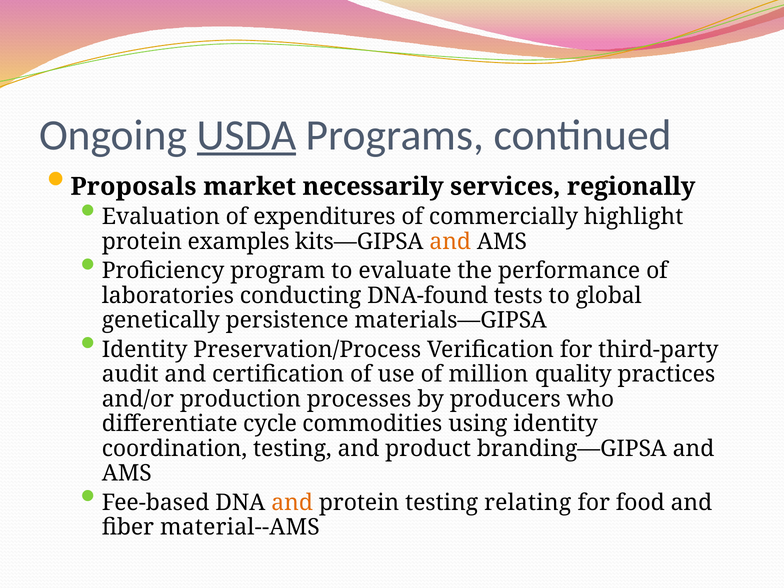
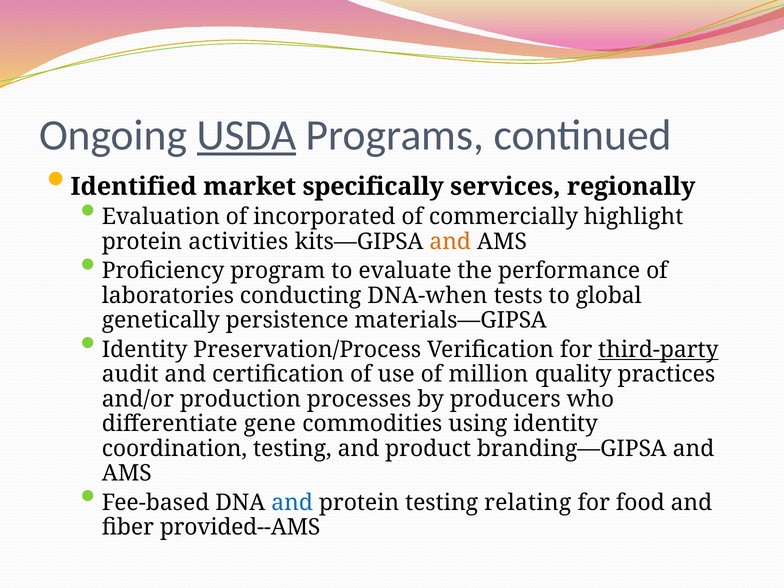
Proposals: Proposals -> Identified
necessarily: necessarily -> specifically
expenditures: expenditures -> incorporated
examples: examples -> activities
DNA-found: DNA-found -> DNA-when
third-party underline: none -> present
cycle: cycle -> gene
and at (292, 503) colour: orange -> blue
material--AMS: material--AMS -> provided--AMS
